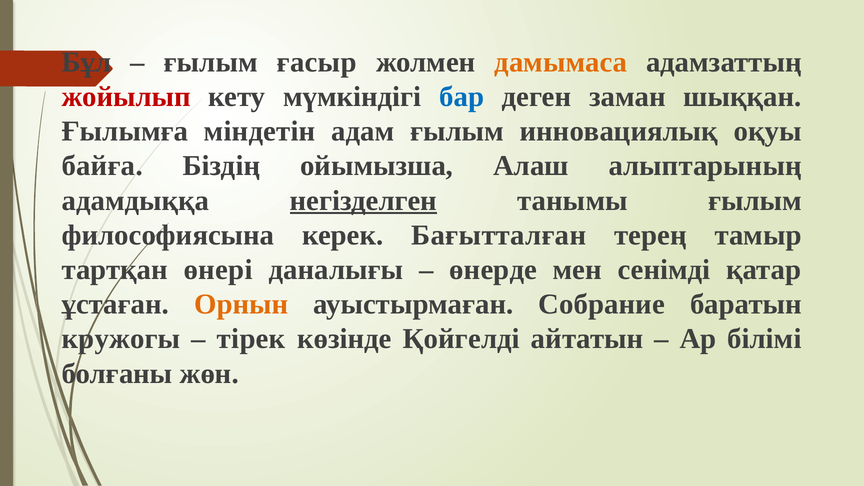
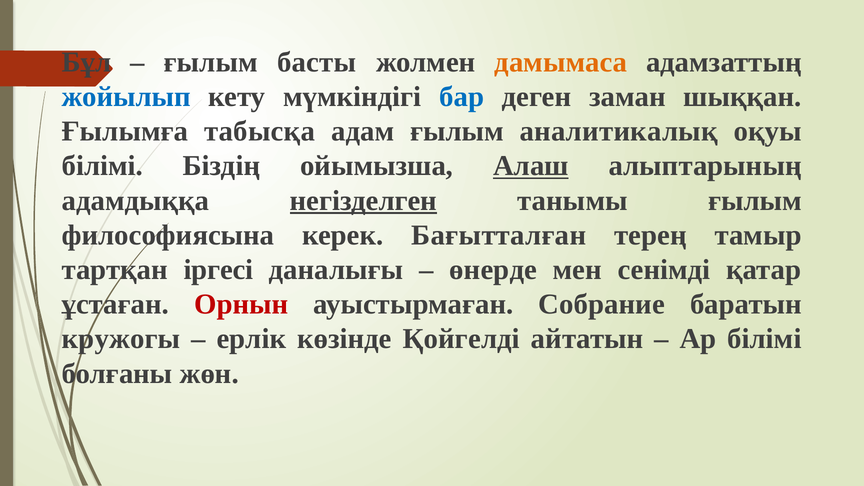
ғасыр: ғасыр -> басты
жойылып colour: red -> blue
міндетін: міндетін -> табысқа
инновациялық: инновациялық -> аналитикалық
байға at (102, 166): байға -> білімі
Алаш underline: none -> present
өнері: өнері -> іргесі
Орнын colour: orange -> red
тірек: тірек -> ерлік
